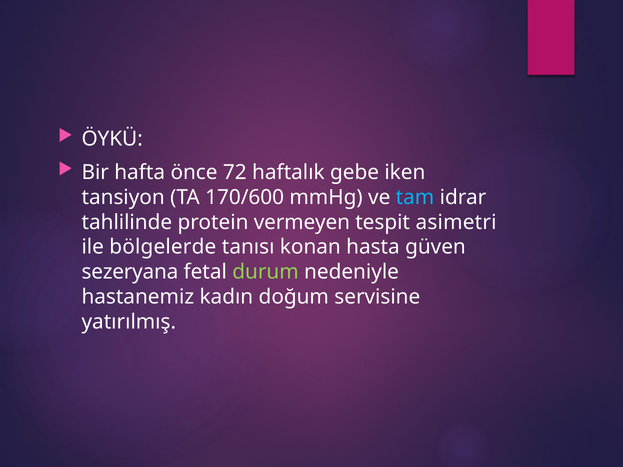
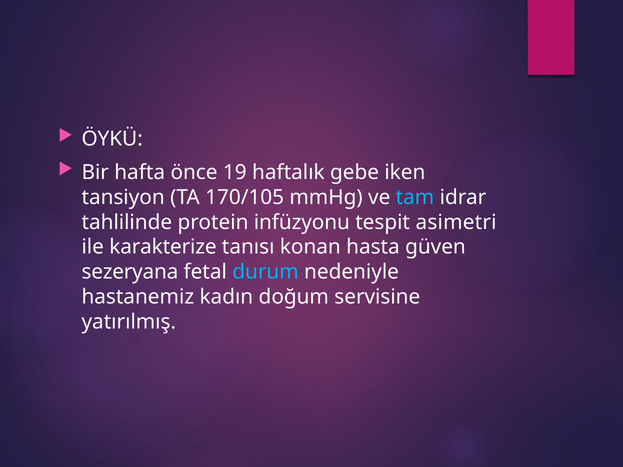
72: 72 -> 19
170/600: 170/600 -> 170/105
vermeyen: vermeyen -> infüzyonu
bölgelerde: bölgelerde -> karakterize
durum colour: light green -> light blue
